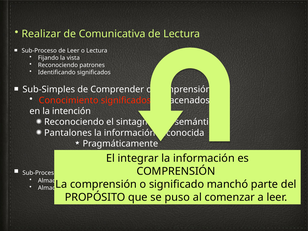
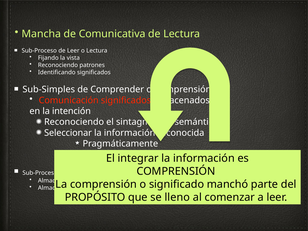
Realizar: Realizar -> Mancha
Conocimiento: Conocimiento -> Comunicación
Pantalones: Pantalones -> Seleccionar
puso: puso -> lleno
